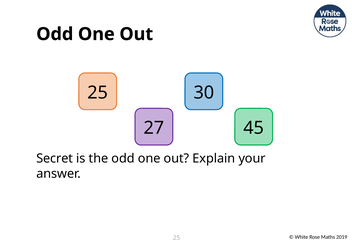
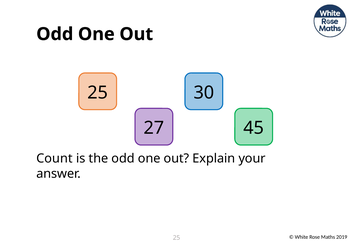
Secret: Secret -> Count
